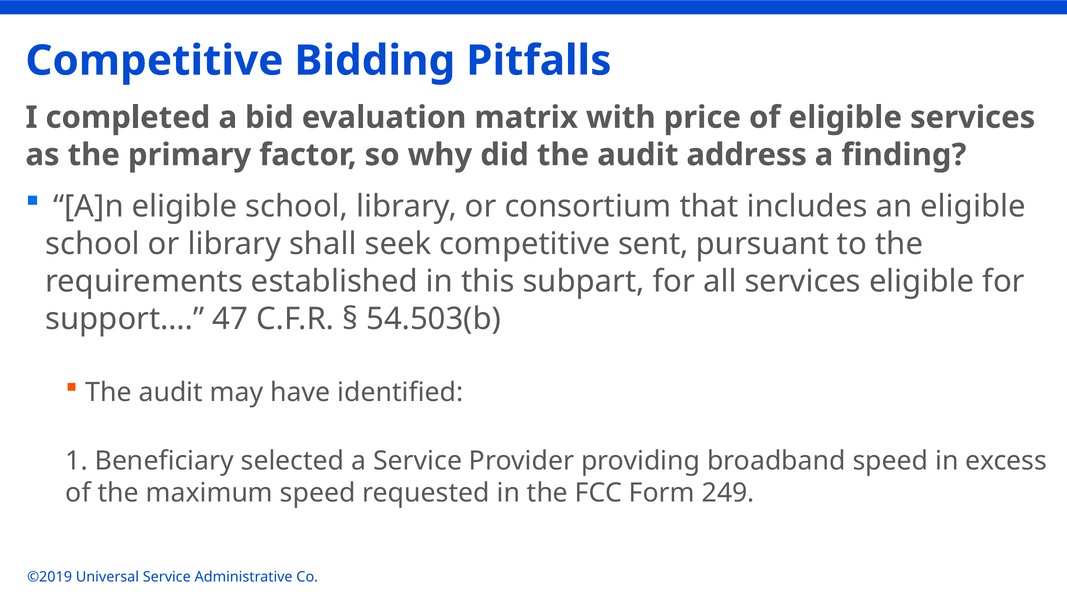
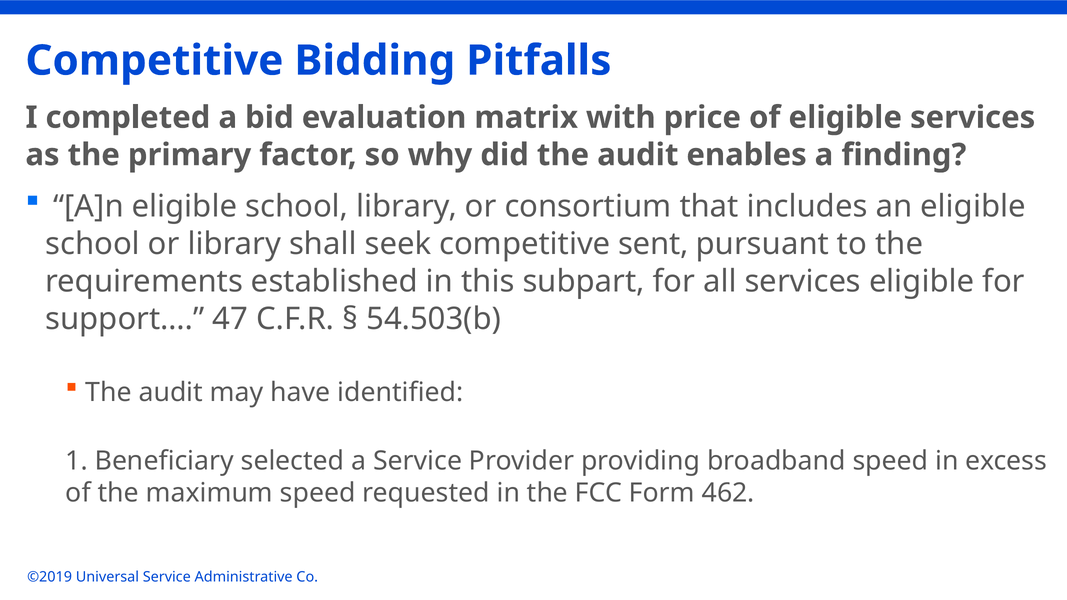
address: address -> enables
249: 249 -> 462
